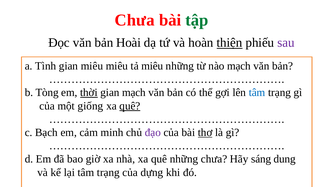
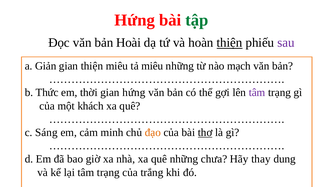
Chưa at (135, 20): Chưa -> Hứng
Tình: Tình -> Giản
gian miêu: miêu -> thiện
Tòng: Tòng -> Thức
thời underline: present -> none
gian mạch: mạch -> hứng
tâm at (257, 92) colour: blue -> purple
giống: giống -> khách
quê at (130, 106) underline: present -> none
Bạch: Bạch -> Sáng
đạo colour: purple -> orange
sáng: sáng -> thay
dựng: dựng -> trắng
